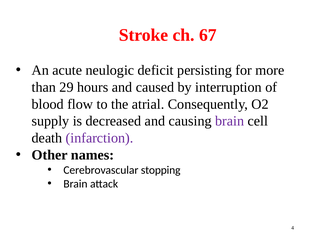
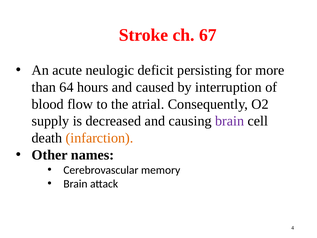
29: 29 -> 64
infarction colour: purple -> orange
stopping: stopping -> memory
